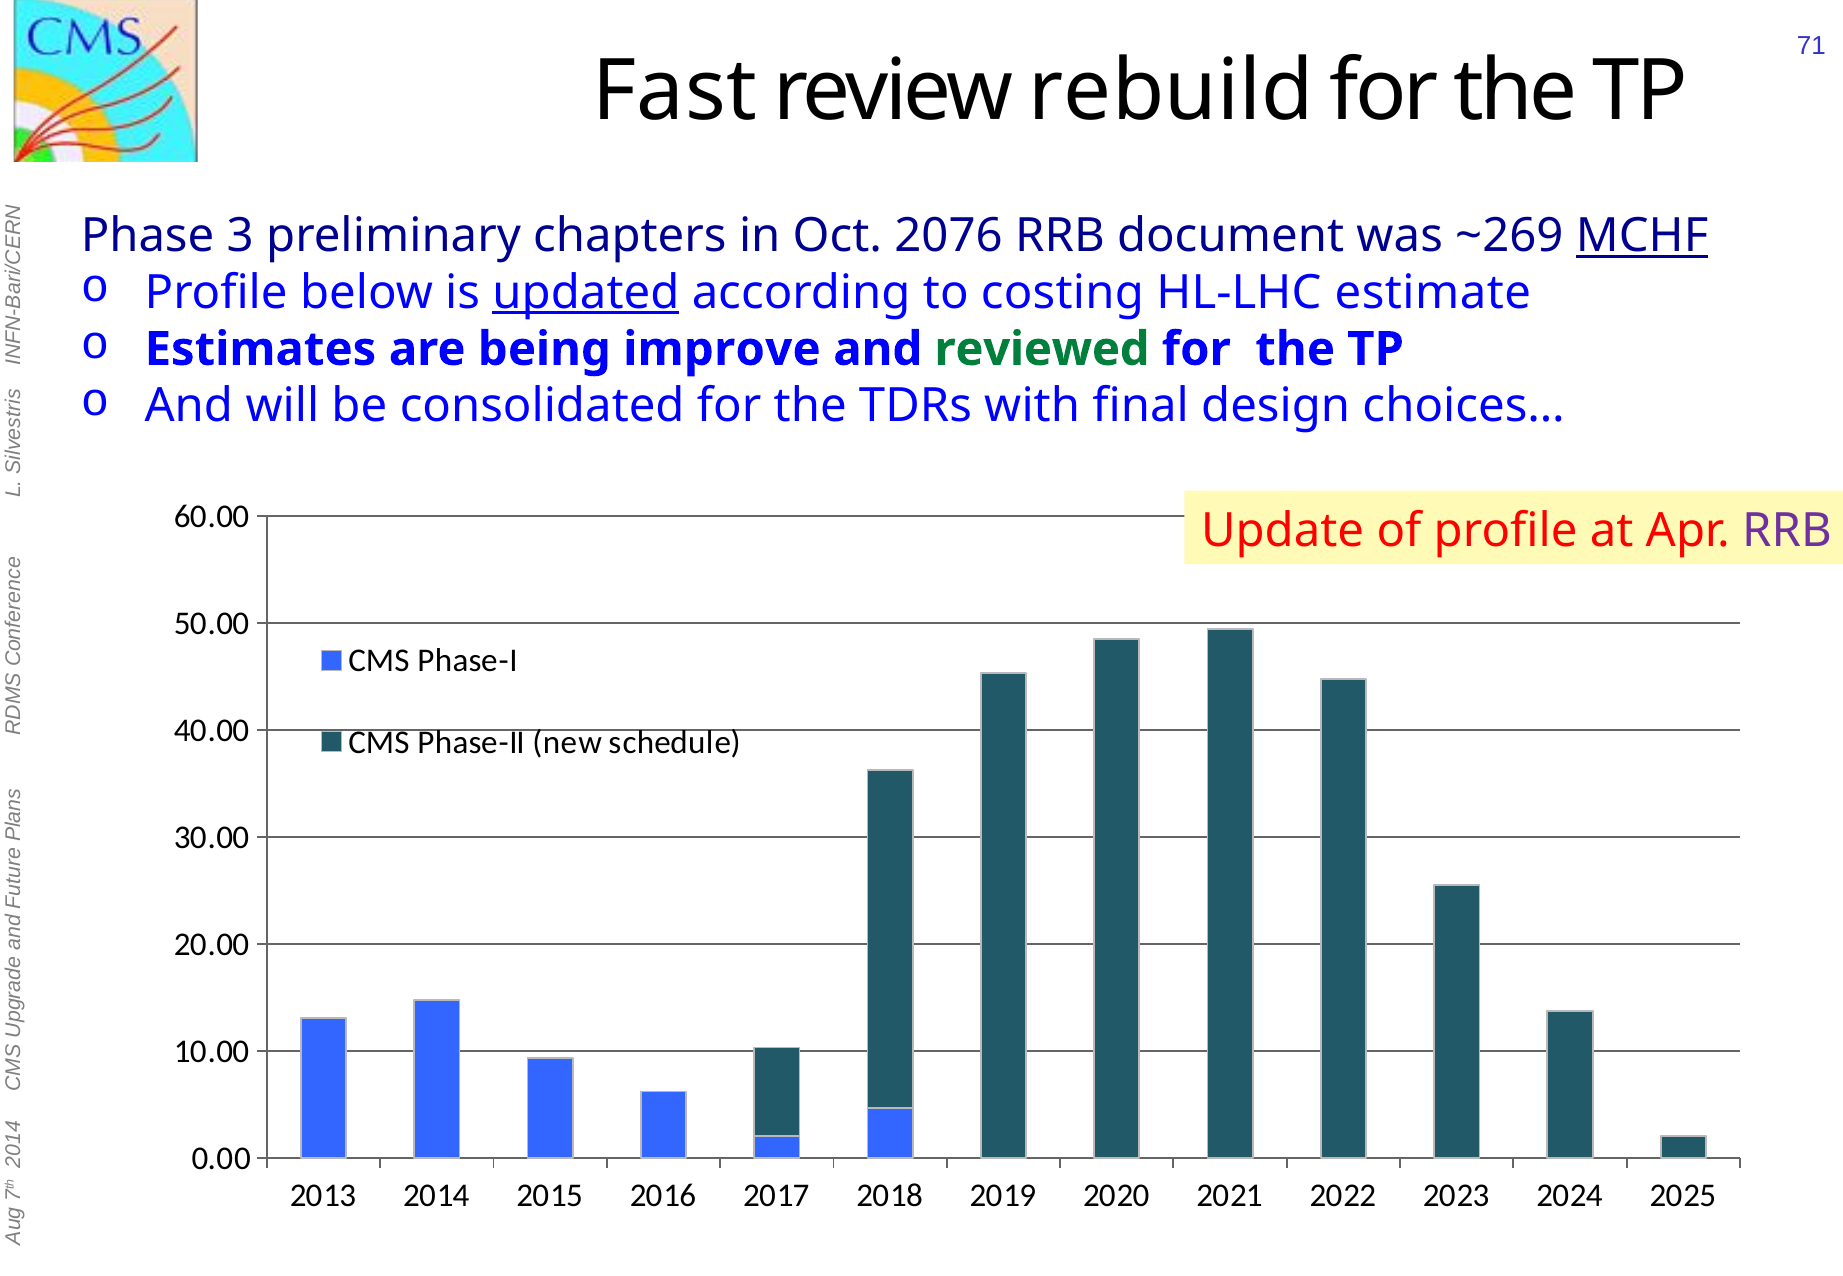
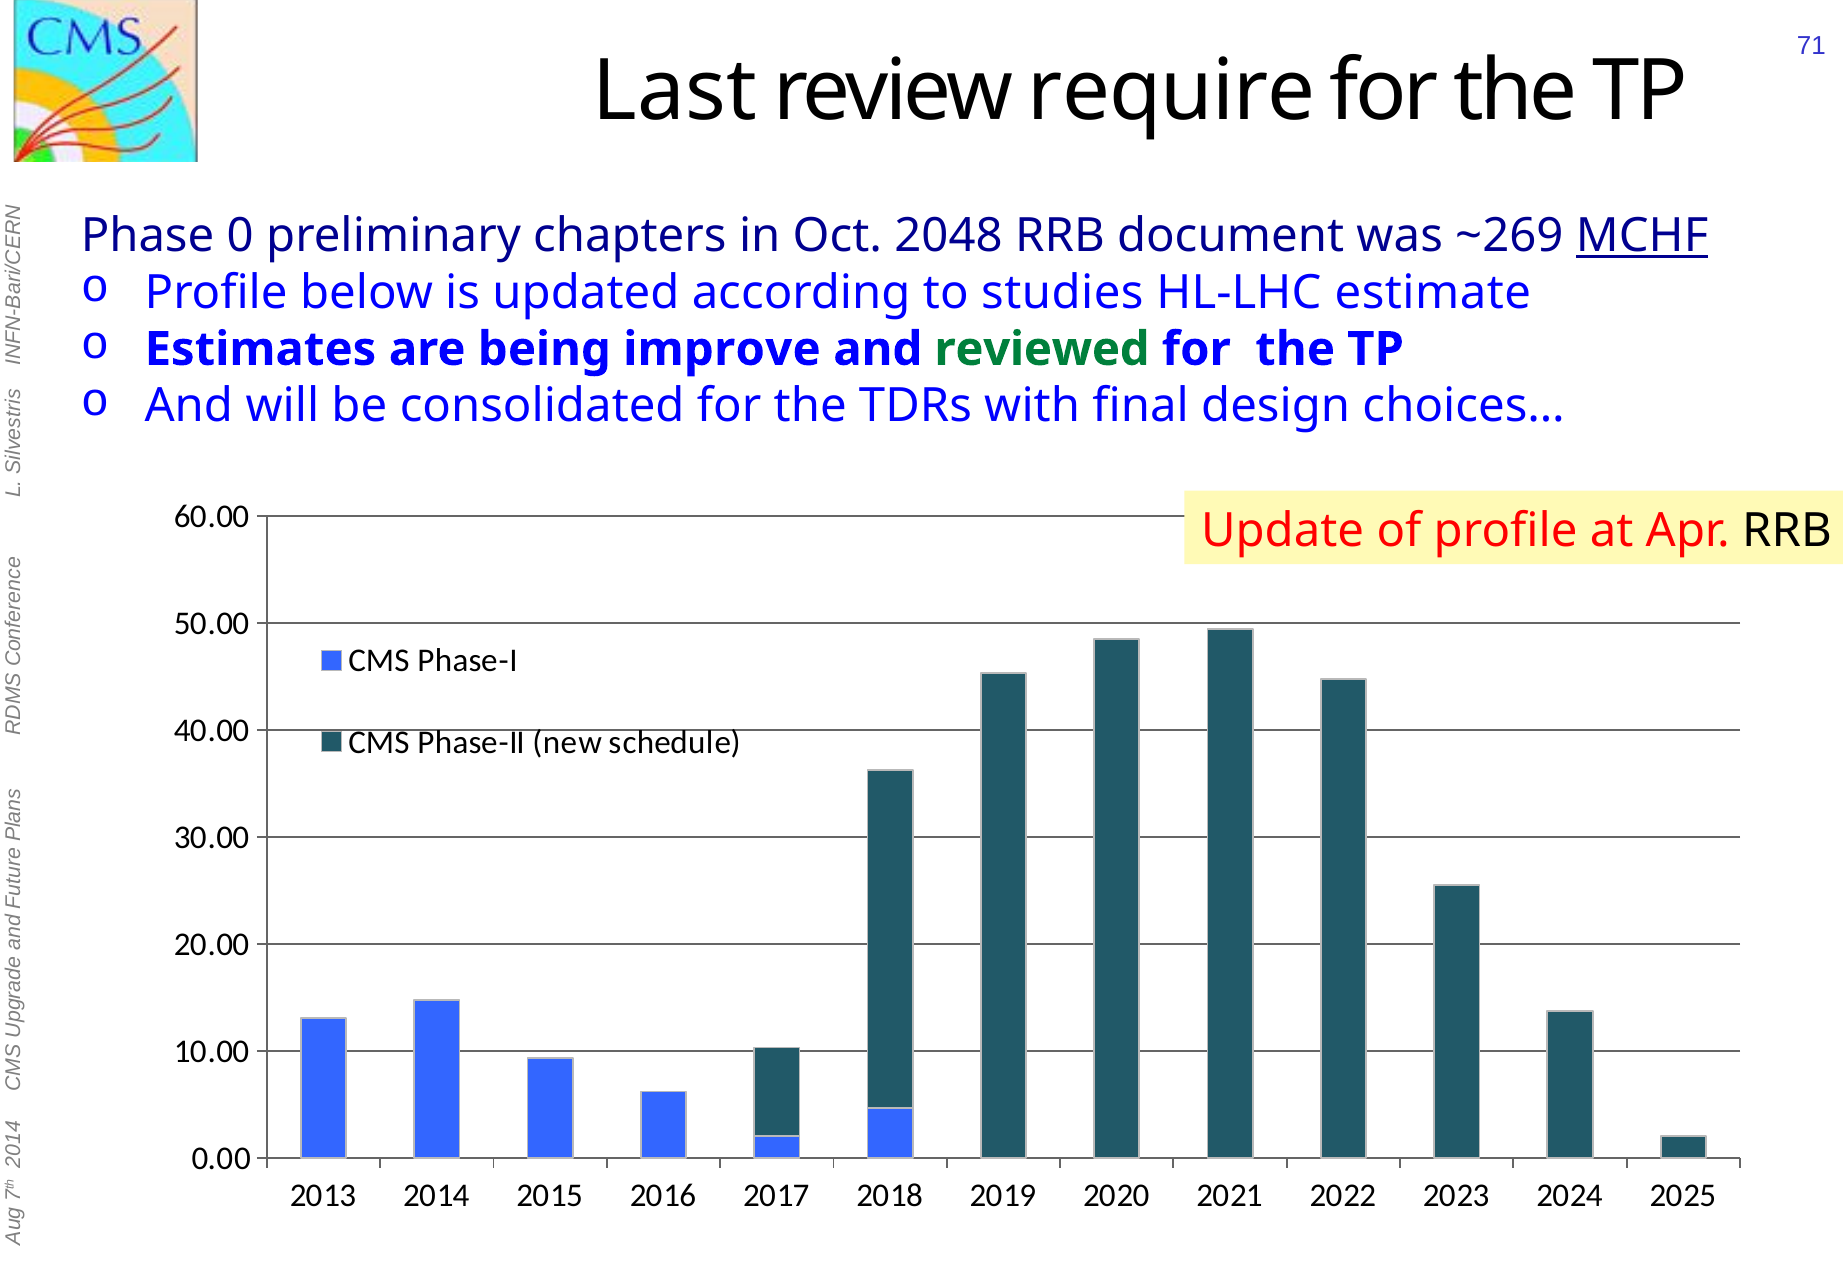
Fast: Fast -> Last
rebuild: rebuild -> require
Phase 3: 3 -> 0
2076: 2076 -> 2048
updated underline: present -> none
costing: costing -> studies
RRB at (1787, 531) colour: purple -> black
